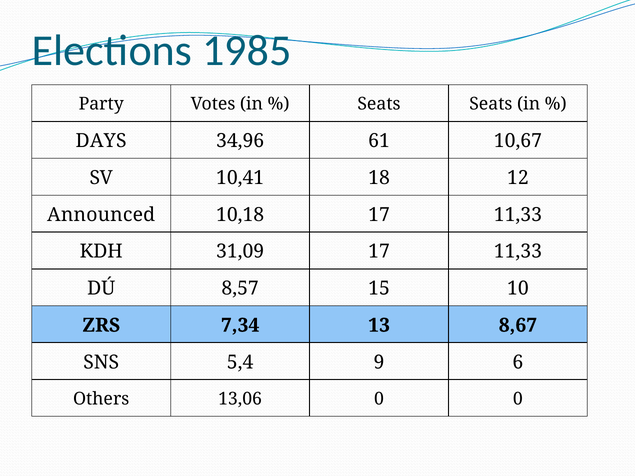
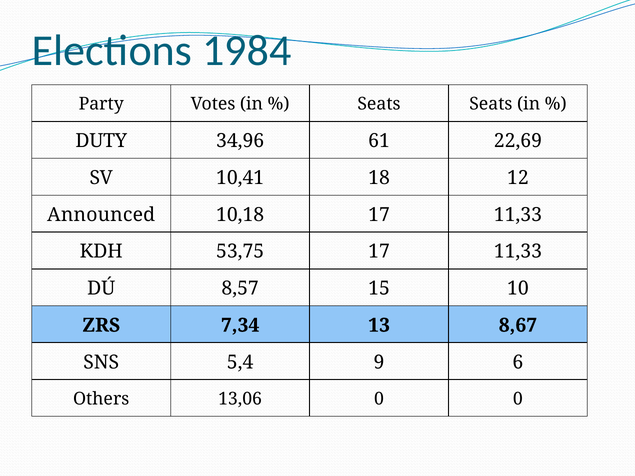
1985: 1985 -> 1984
DAYS: DAYS -> DUTY
10,67: 10,67 -> 22,69
31,09: 31,09 -> 53,75
